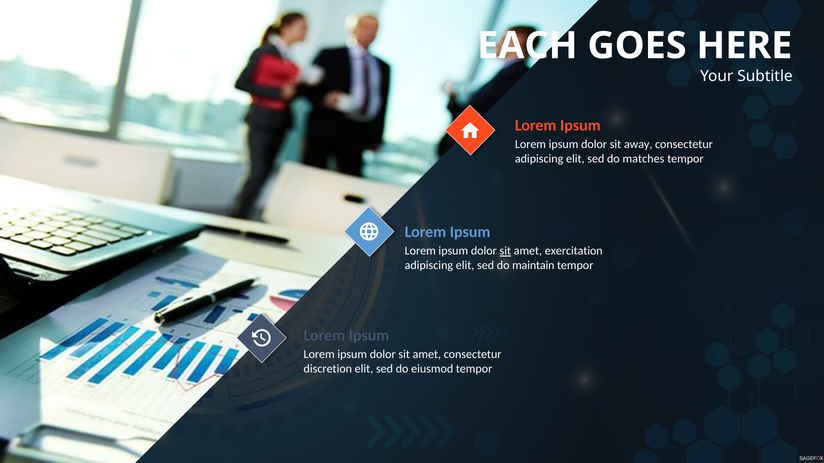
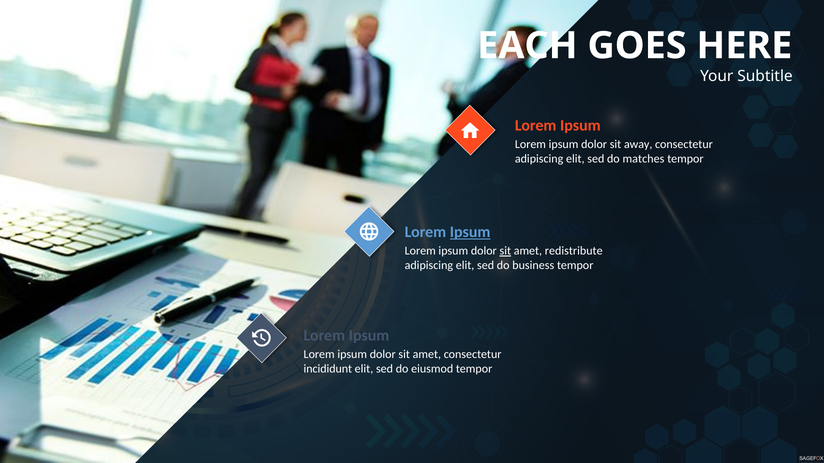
Ipsum at (470, 232) underline: none -> present
exercitation: exercitation -> redistribute
maintain: maintain -> business
discretion: discretion -> incididunt
